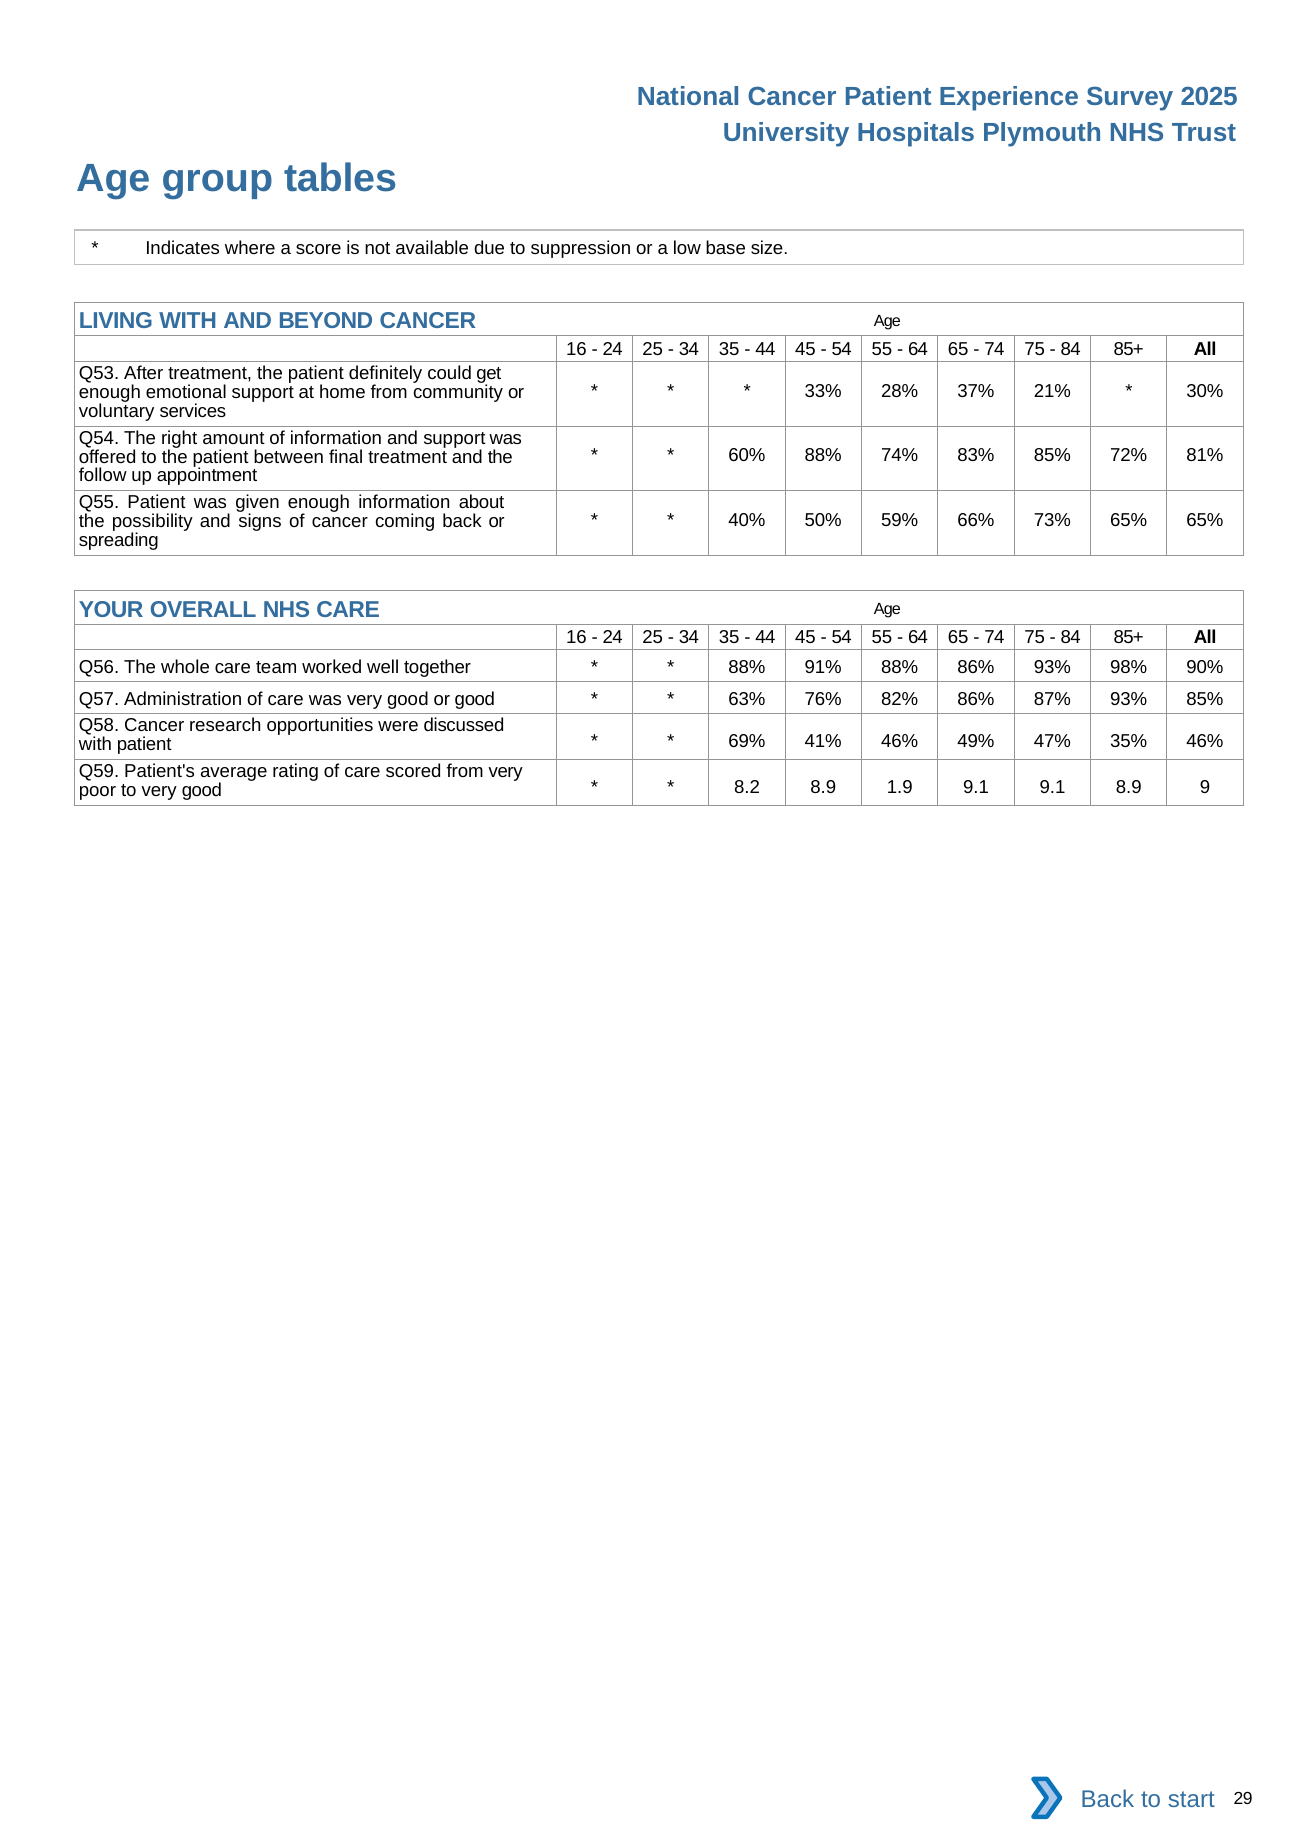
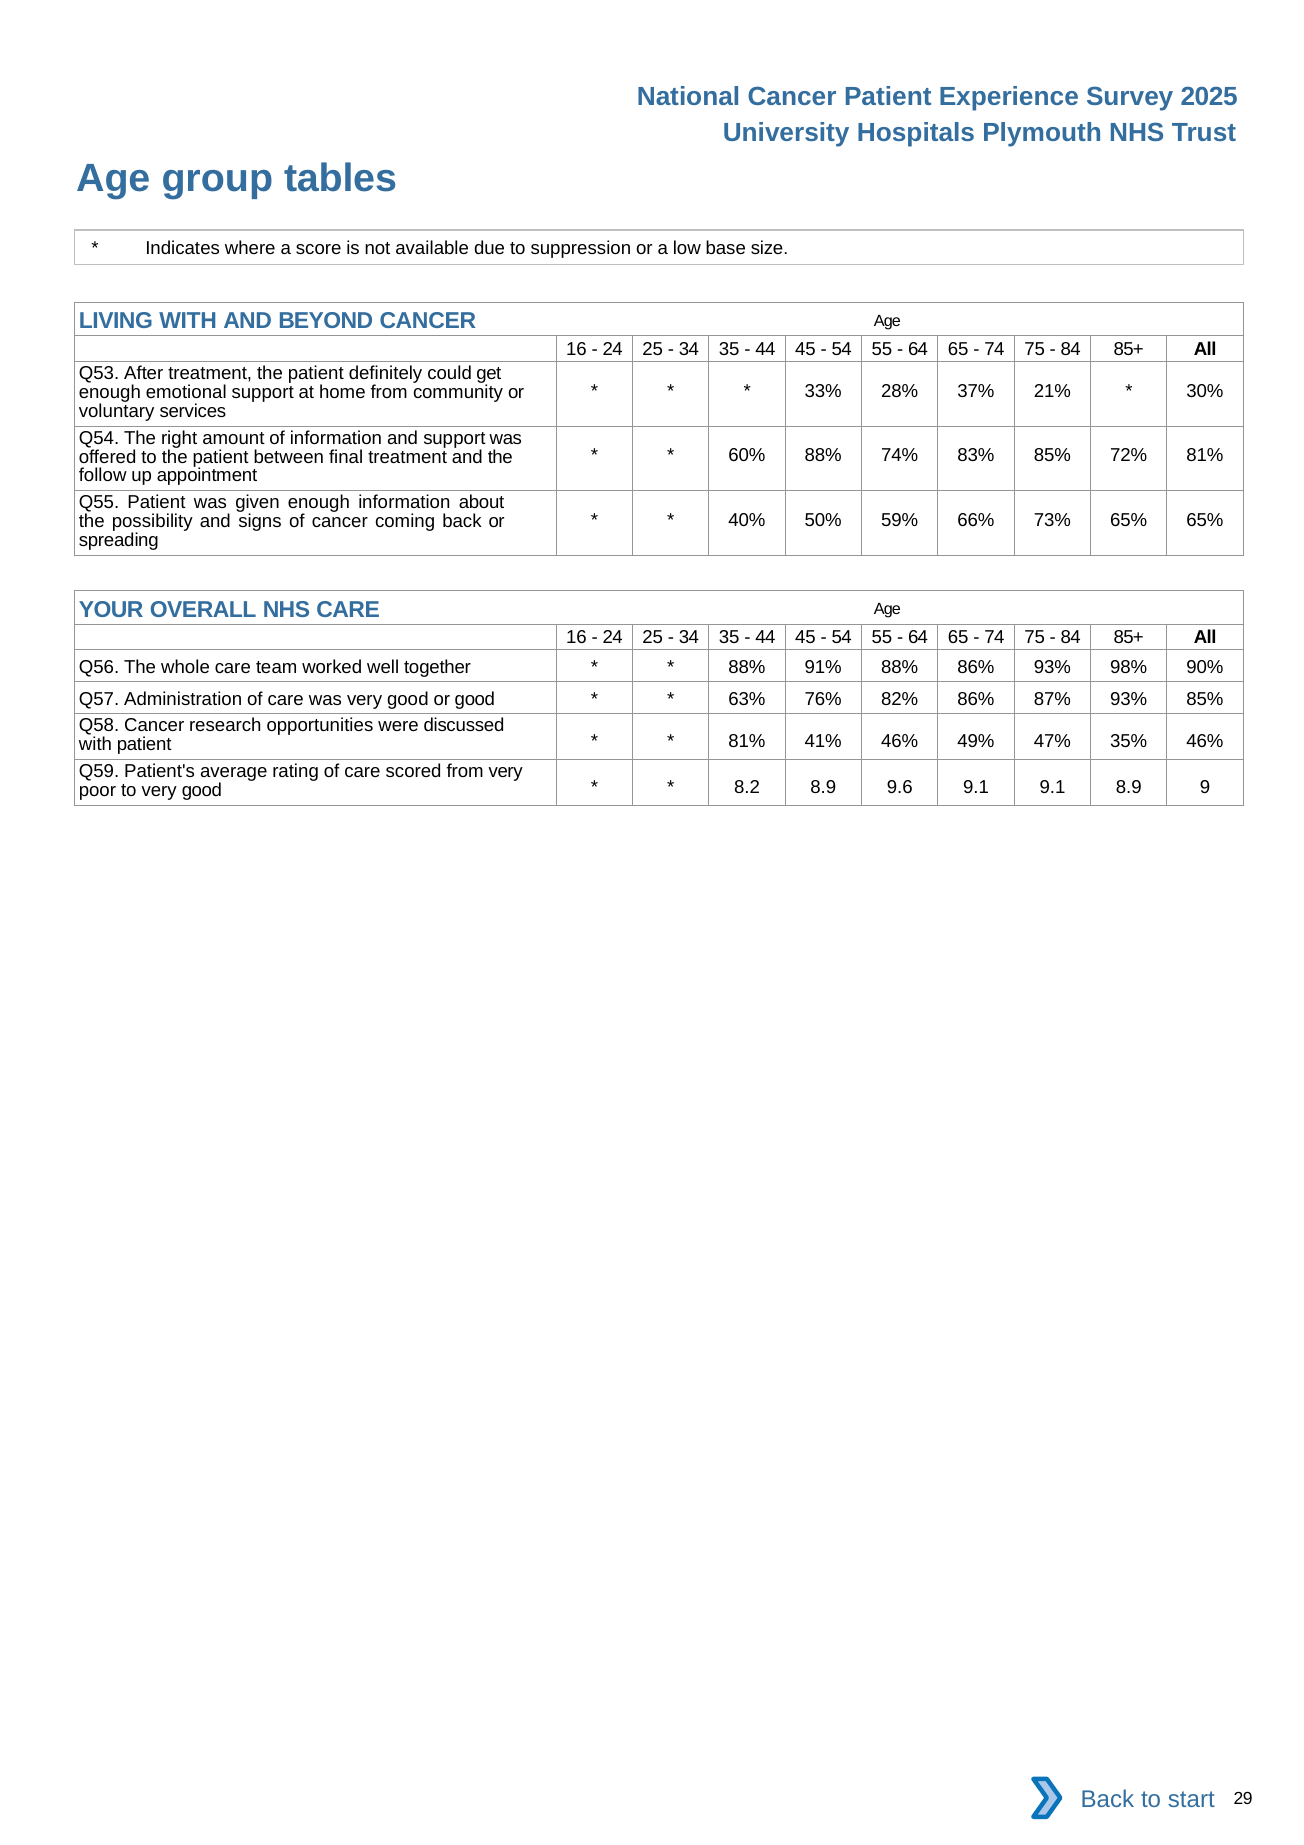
69% at (747, 741): 69% -> 81%
1.9: 1.9 -> 9.6
